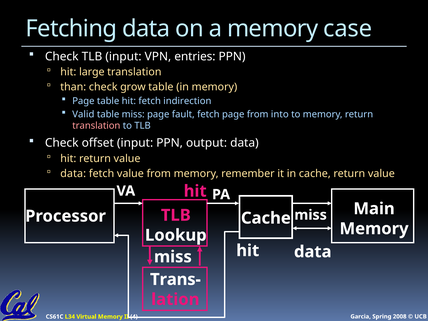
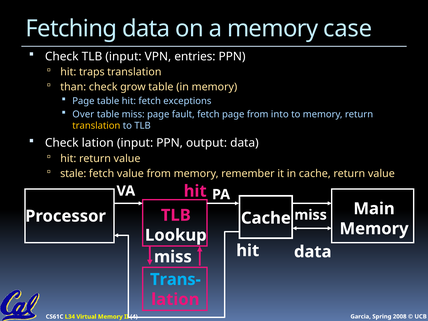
large: large -> traps
indirection: indirection -> exceptions
Valid: Valid -> Over
translation at (96, 126) colour: pink -> yellow
Check offset: offset -> lation
data at (73, 173): data -> stale
Trans- colour: white -> light blue
